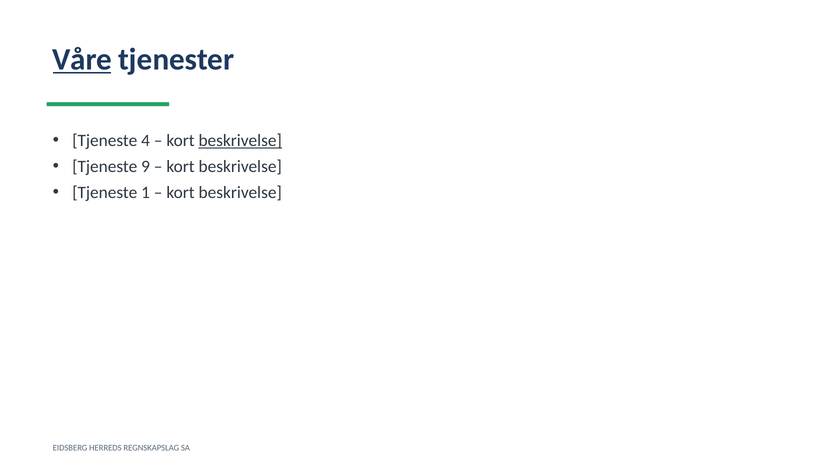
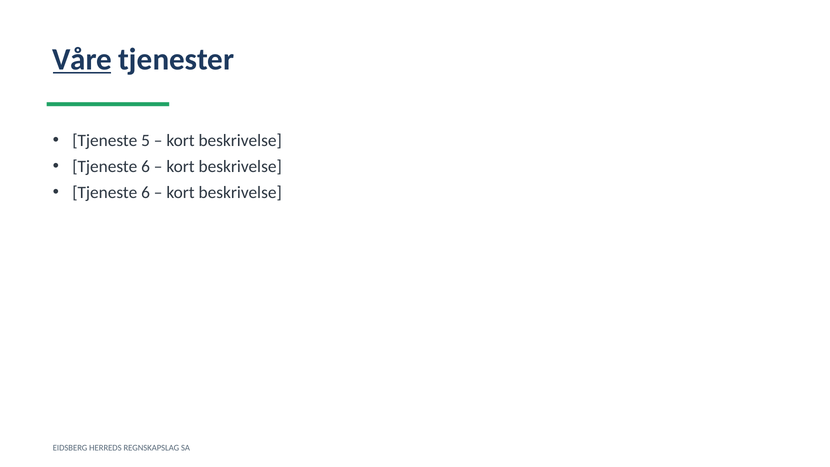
4: 4 -> 5
beskrivelse at (240, 141) underline: present -> none
9 at (146, 167): 9 -> 6
1 at (146, 192): 1 -> 6
